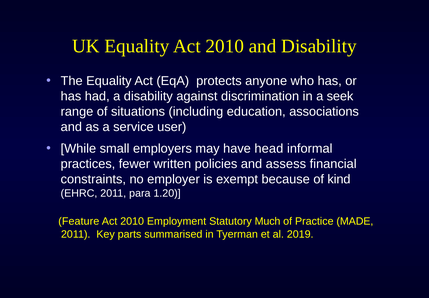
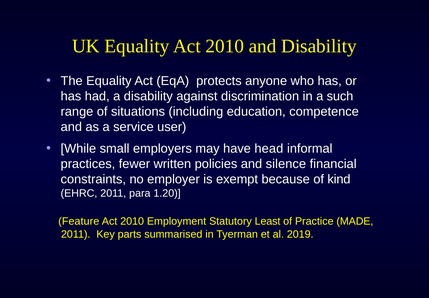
seek: seek -> such
associations: associations -> competence
assess: assess -> silence
Much: Much -> Least
